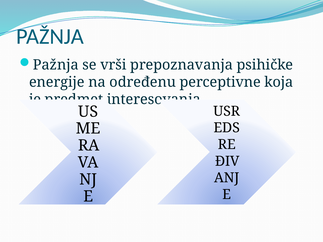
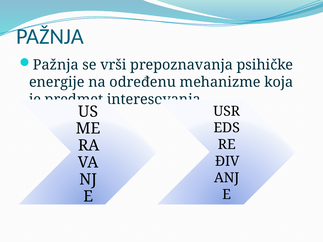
perceptivne: perceptivne -> mehanizme
